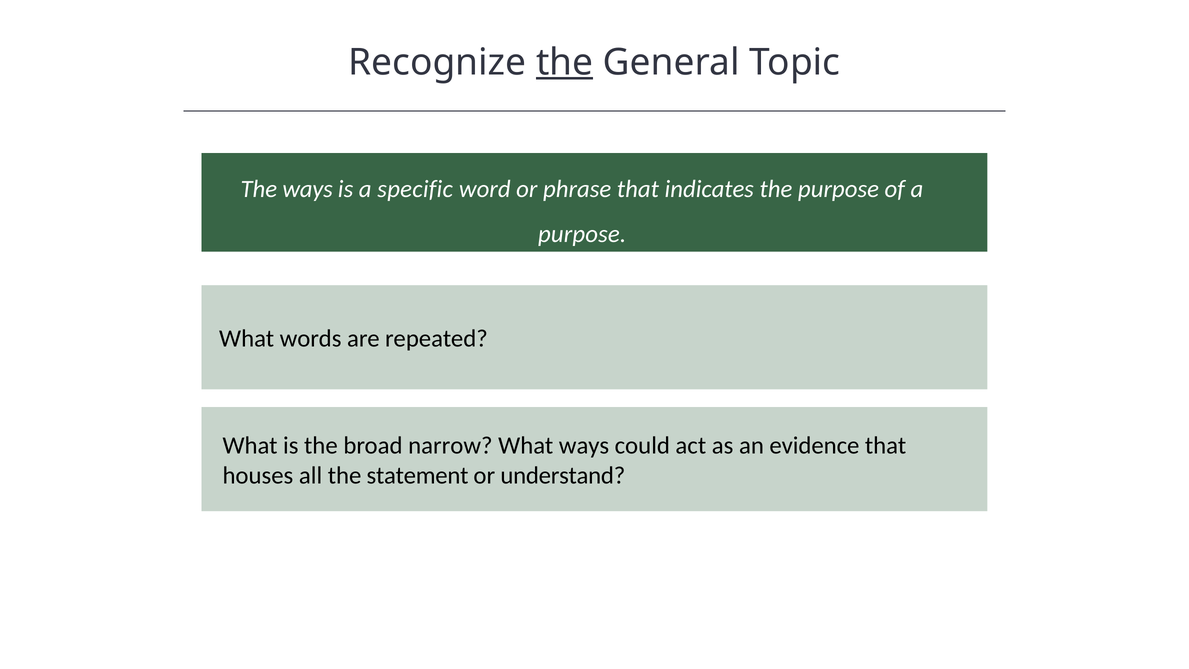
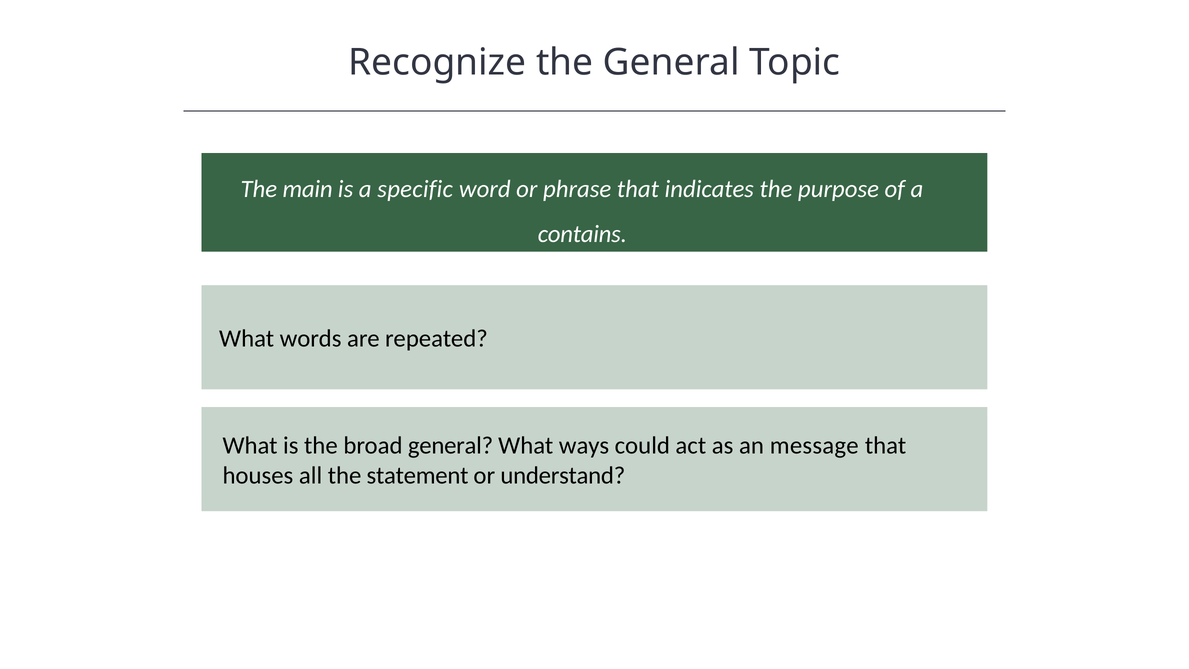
the at (565, 62) underline: present -> none
The ways: ways -> main
purpose at (582, 234): purpose -> contains
broad narrow: narrow -> general
evidence: evidence -> message
